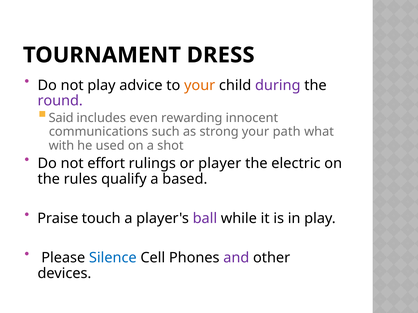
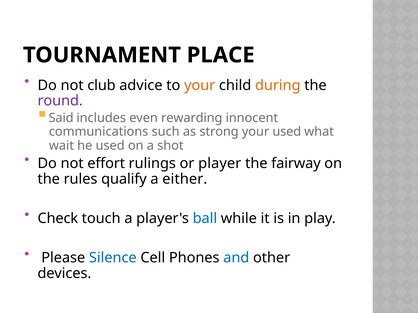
DRESS: DRESS -> PLACE
not play: play -> club
during colour: purple -> orange
your path: path -> used
with: with -> wait
electric: electric -> fairway
based: based -> either
Praise: Praise -> Check
ball colour: purple -> blue
and colour: purple -> blue
